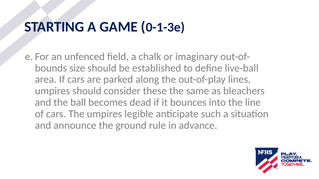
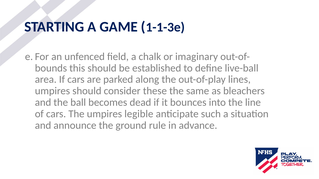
0-1-3e: 0-1-3e -> 1-1-3e
size: size -> this
